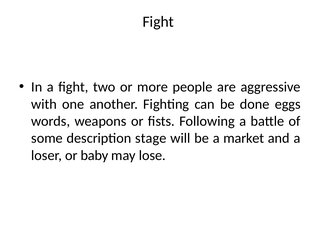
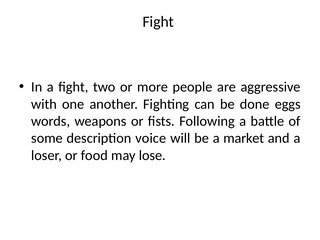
stage: stage -> voice
baby: baby -> food
